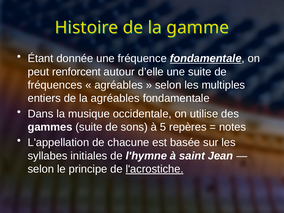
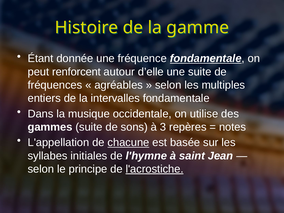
la agréables: agréables -> intervalles
5: 5 -> 3
chacune underline: none -> present
